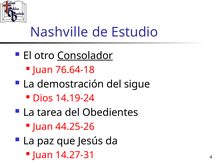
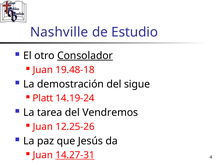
76.64-18: 76.64-18 -> 19.48-18
Dios: Dios -> Platt
Obedientes: Obedientes -> Vendremos
44.25-26: 44.25-26 -> 12.25-26
14.27-31 underline: none -> present
